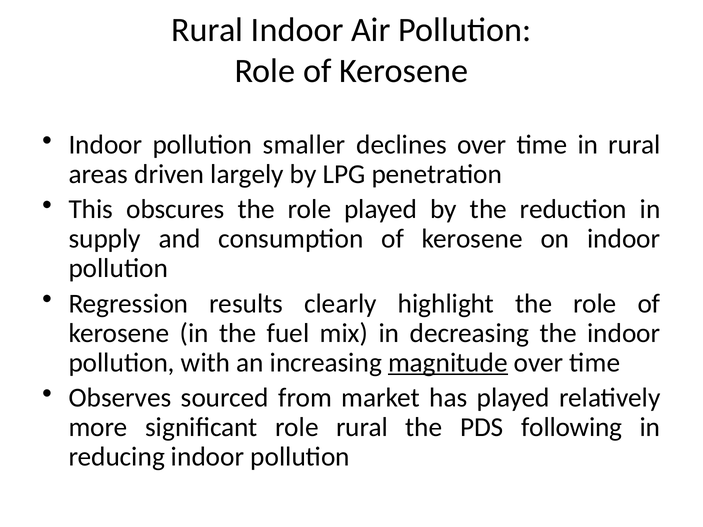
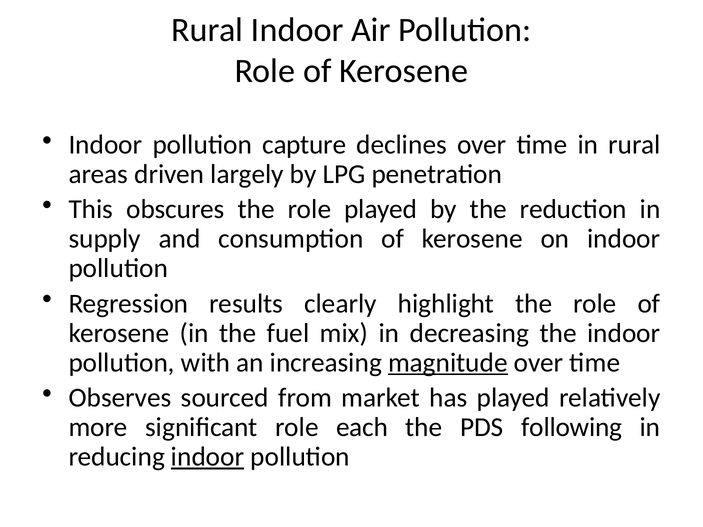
smaller: smaller -> capture
role rural: rural -> each
indoor at (208, 457) underline: none -> present
